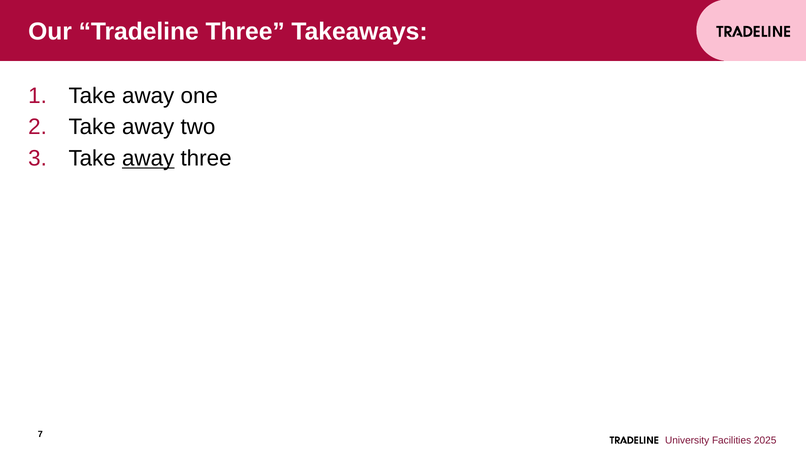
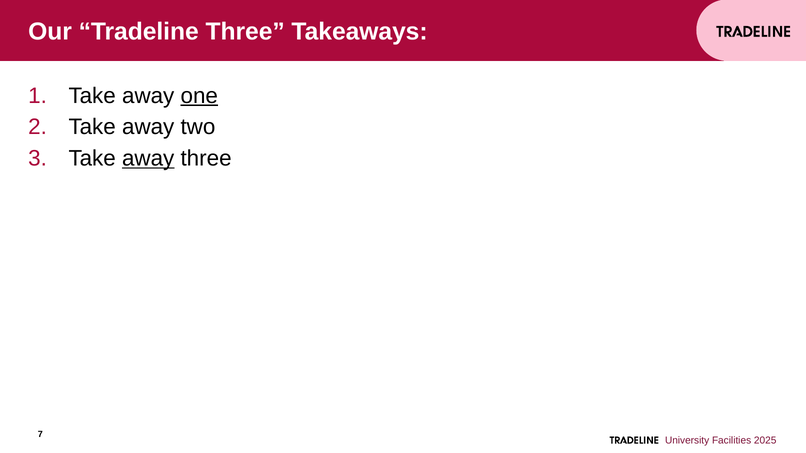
one underline: none -> present
